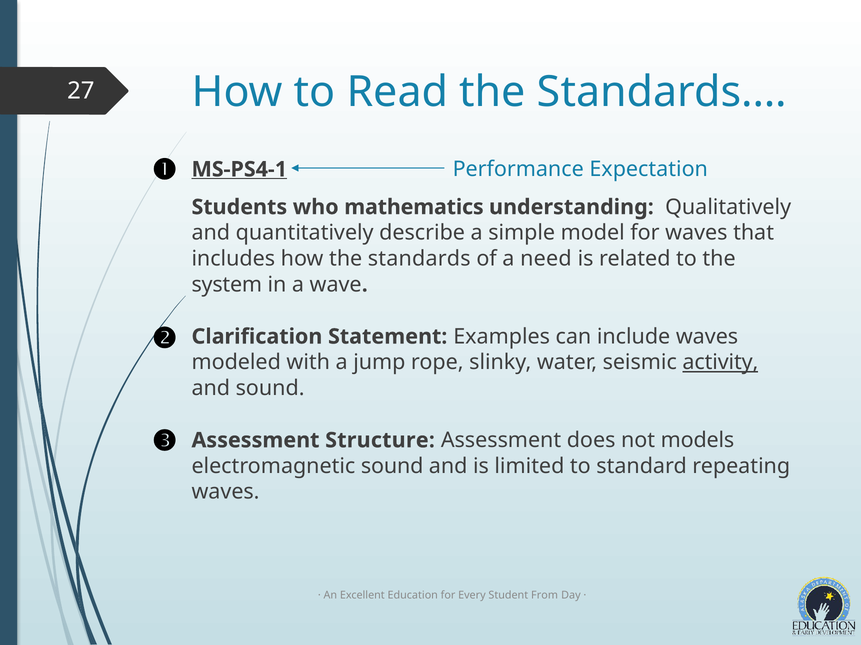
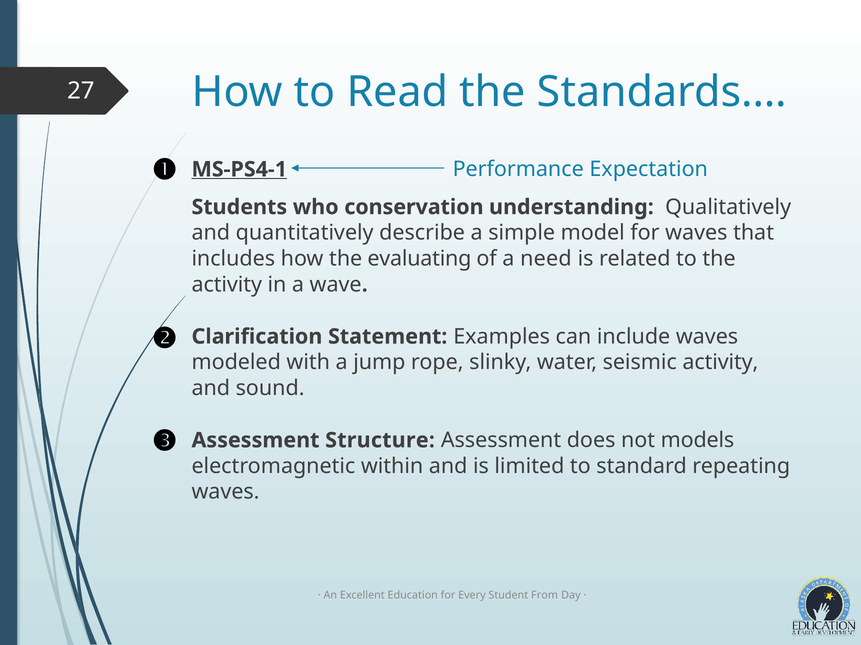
mathematics: mathematics -> conservation
standards: standards -> evaluating
system at (227, 285): system -> activity
activity at (720, 363) underline: present -> none
electromagnetic sound: sound -> within
